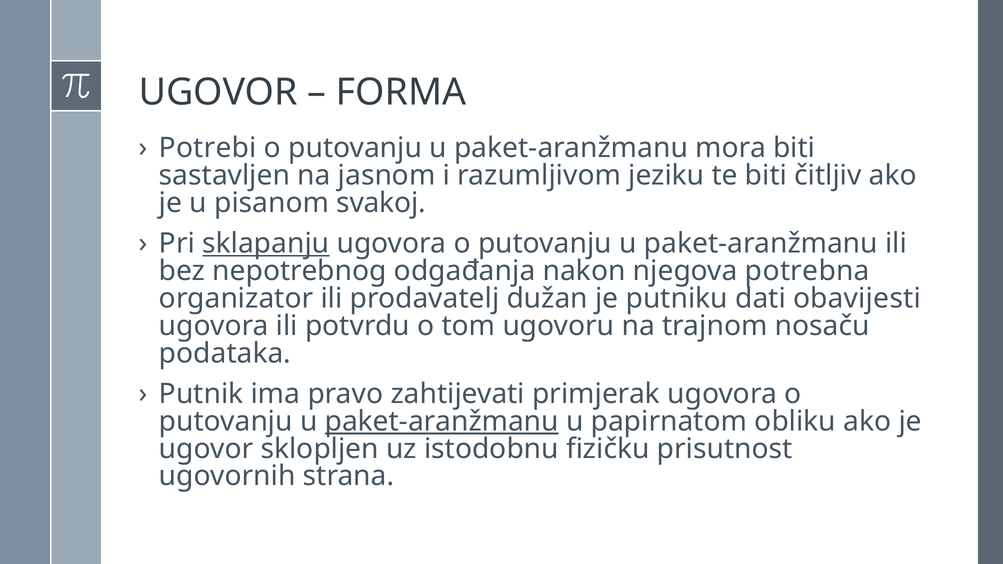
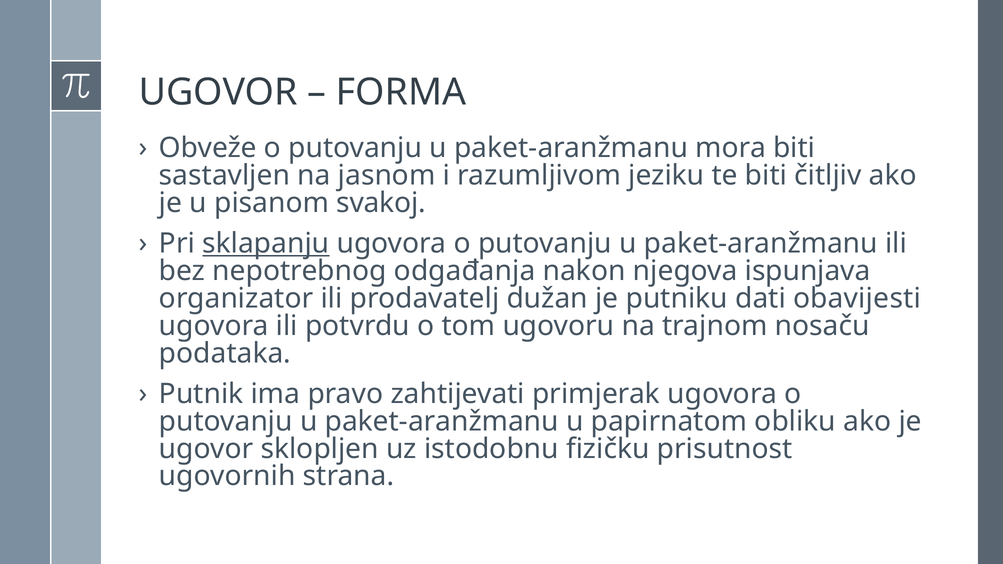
Potrebi: Potrebi -> Obveže
potrebna: potrebna -> ispunjava
paket-aranžmanu at (442, 422) underline: present -> none
